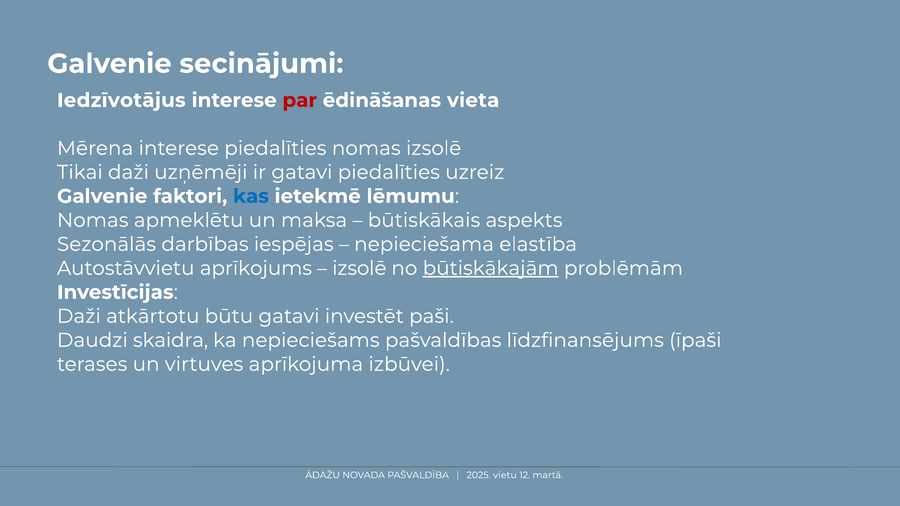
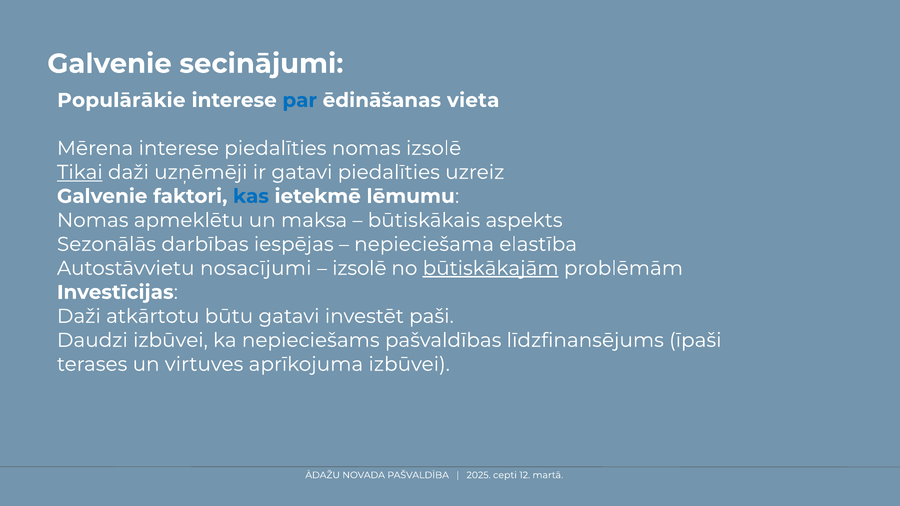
Iedzīvotājus: Iedzīvotājus -> Populārākie
par colour: red -> blue
Tikai underline: none -> present
aprīkojums: aprīkojums -> nosacījumi
Daudzi skaidra: skaidra -> izbūvei
vietu: vietu -> cepti
